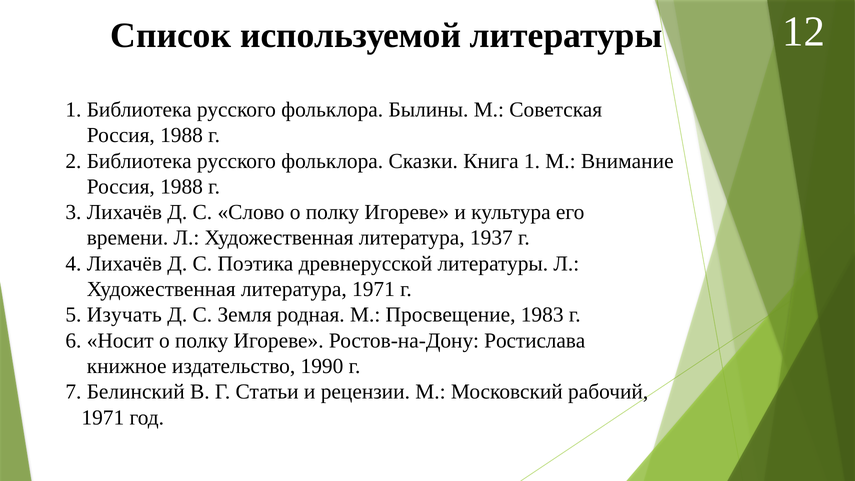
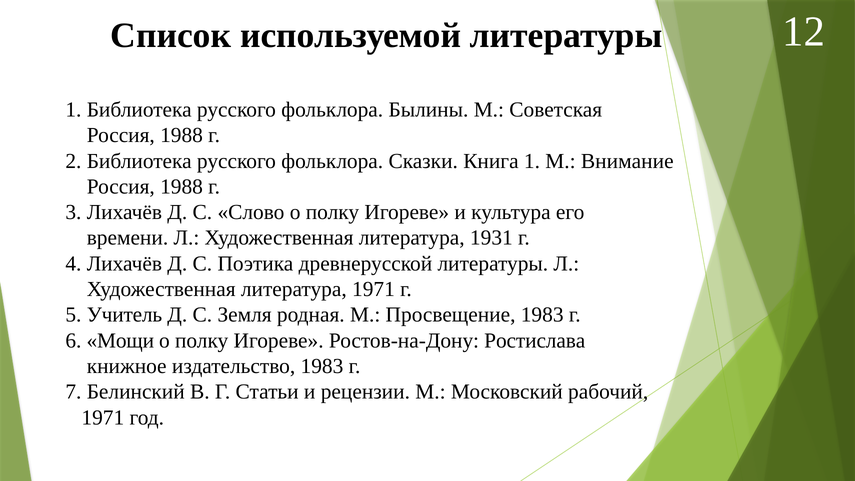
1937: 1937 -> 1931
Изучать: Изучать -> Учитель
Носит: Носит -> Мощи
издательство 1990: 1990 -> 1983
